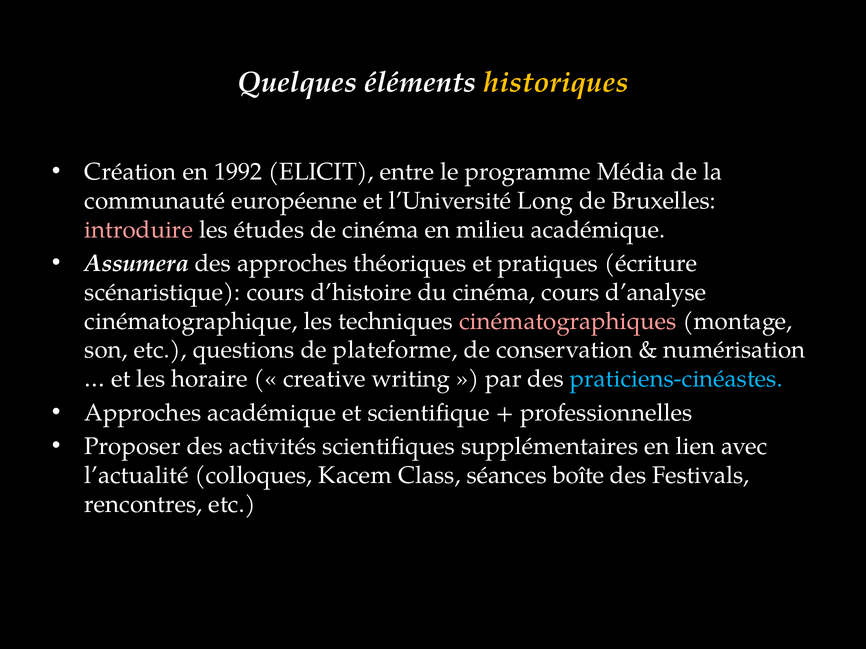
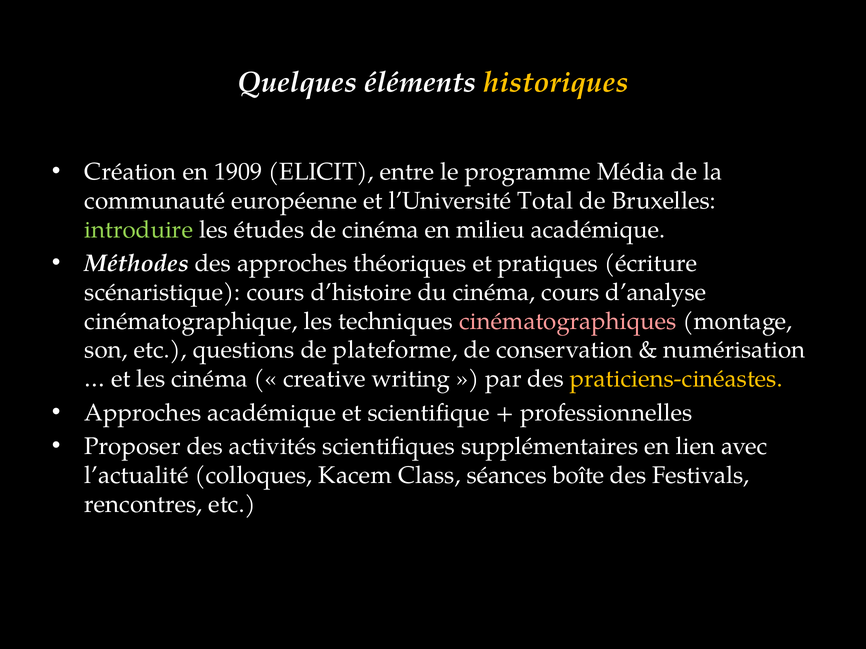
1992: 1992 -> 1909
Long: Long -> Total
introduire colour: pink -> light green
Assumera: Assumera -> Méthodes
les horaire: horaire -> cinéma
praticiens-cinéastes colour: light blue -> yellow
